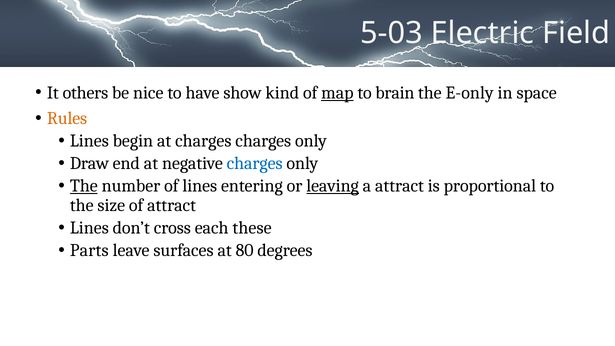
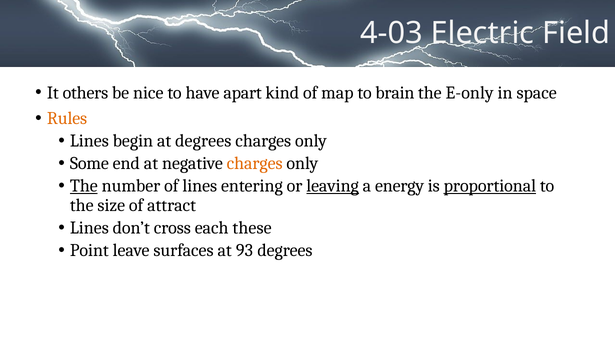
5-03: 5-03 -> 4-03
show: show -> apart
map underline: present -> none
at charges: charges -> degrees
Draw: Draw -> Some
charges at (255, 163) colour: blue -> orange
a attract: attract -> energy
proportional underline: none -> present
Parts: Parts -> Point
80: 80 -> 93
